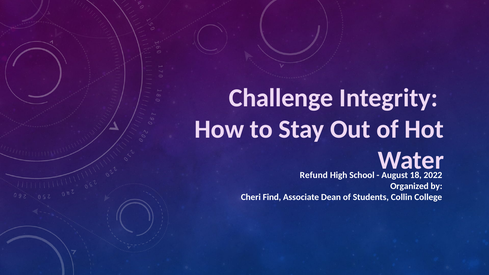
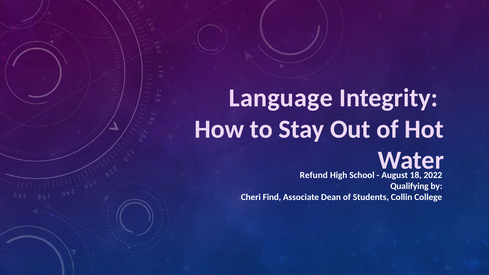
Challenge: Challenge -> Language
Organized: Organized -> Qualifying
